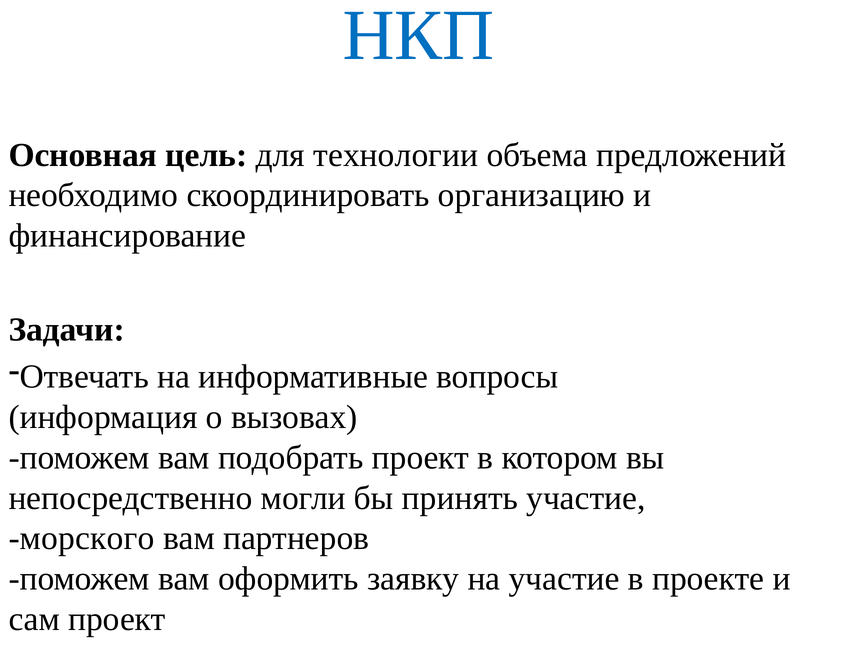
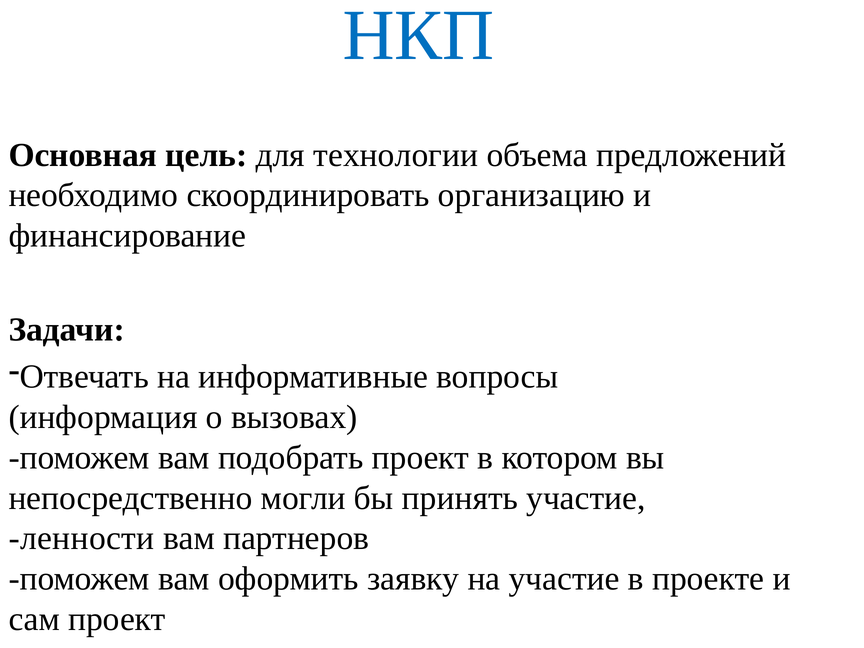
морского: морского -> ленности
